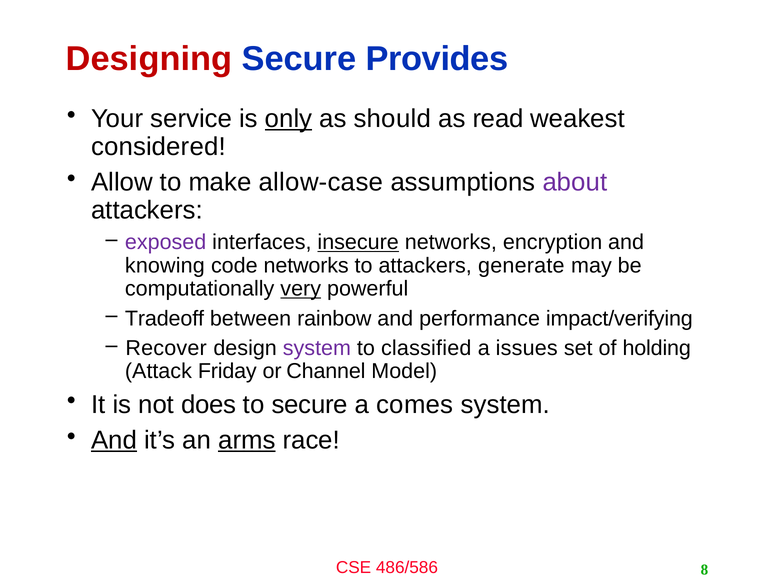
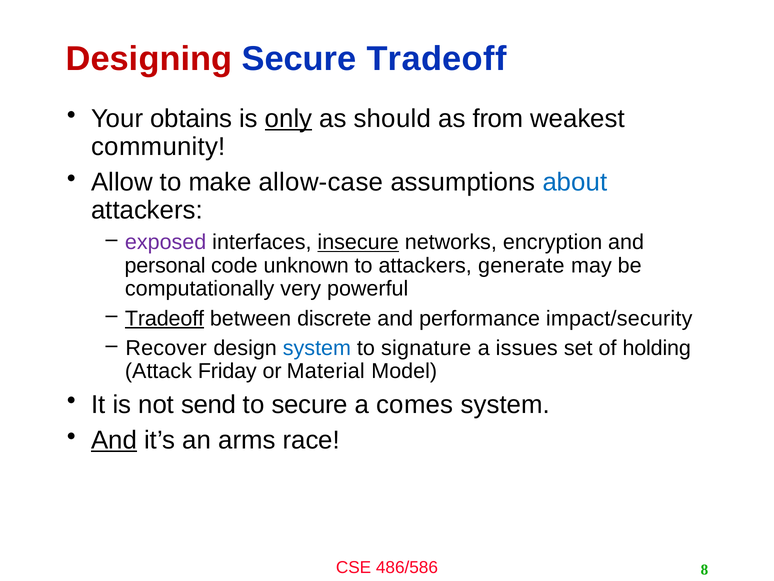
Secure Provides: Provides -> Tradeoff
service: service -> obtains
read: read -> from
considered: considered -> community
about colour: purple -> blue
knowing: knowing -> personal
code networks: networks -> unknown
very underline: present -> none
Tradeoff at (165, 318) underline: none -> present
rainbow: rainbow -> discrete
impact/verifying: impact/verifying -> impact/security
system at (317, 348) colour: purple -> blue
classified: classified -> signature
Channel: Channel -> Material
does: does -> send
arms underline: present -> none
